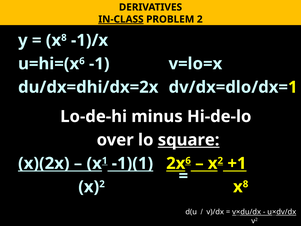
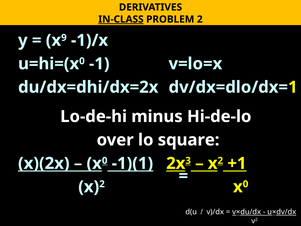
8 at (64, 38): 8 -> 9
6 at (82, 61): 6 -> 0
square underline: present -> none
1 at (105, 160): 1 -> 0
6 at (188, 160): 6 -> 3
8 at (246, 184): 8 -> 0
